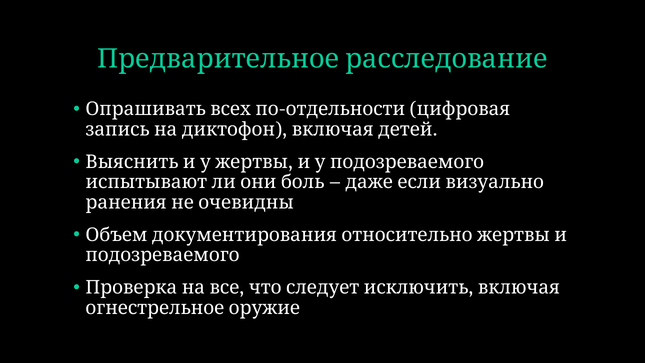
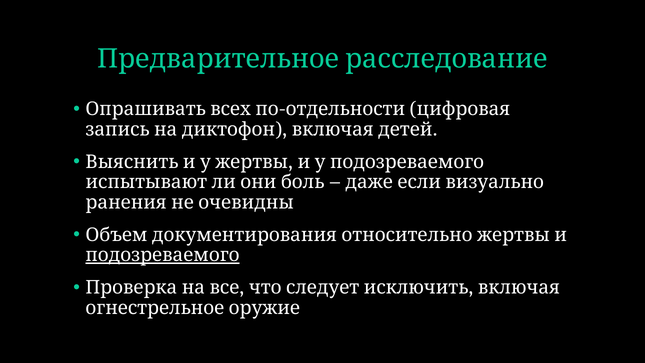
подозреваемого underline: none -> present
